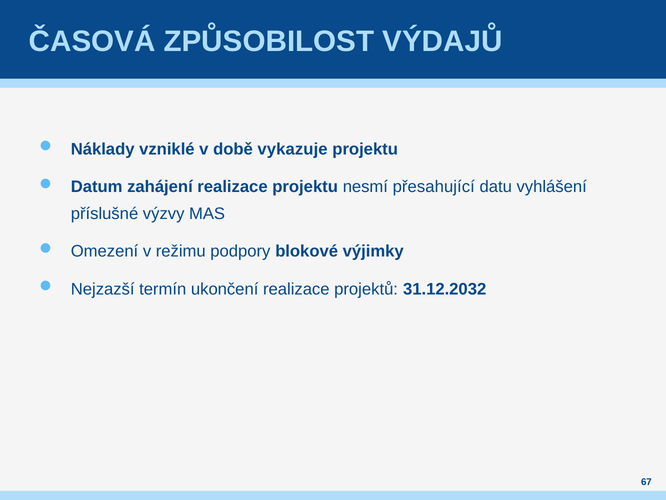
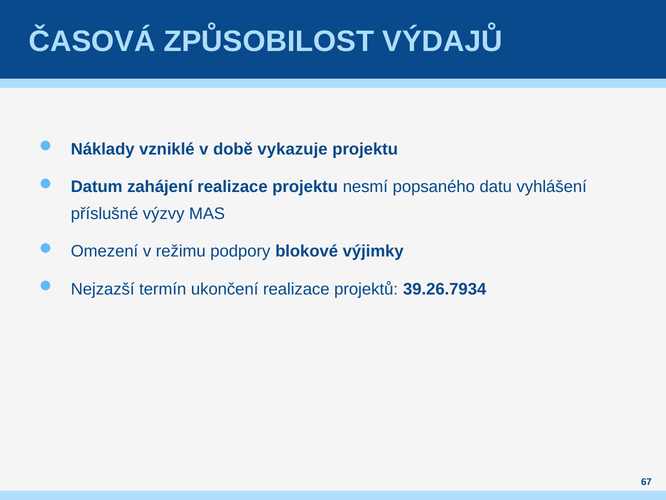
přesahující: přesahující -> popsaného
31.12.2032: 31.12.2032 -> 39.26.7934
